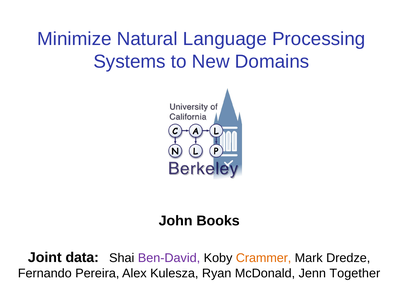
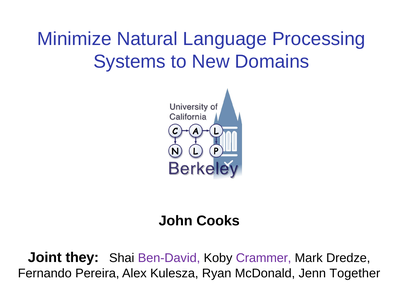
Books: Books -> Cooks
data: data -> they
Crammer colour: orange -> purple
